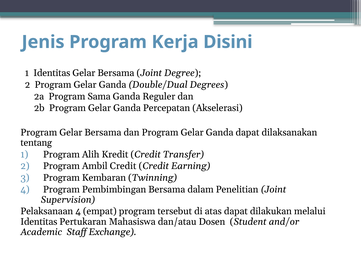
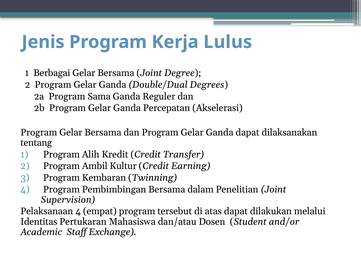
Disini: Disini -> Lulus
1 Identitas: Identitas -> Berbagai
Ambil Credit: Credit -> Kultur
